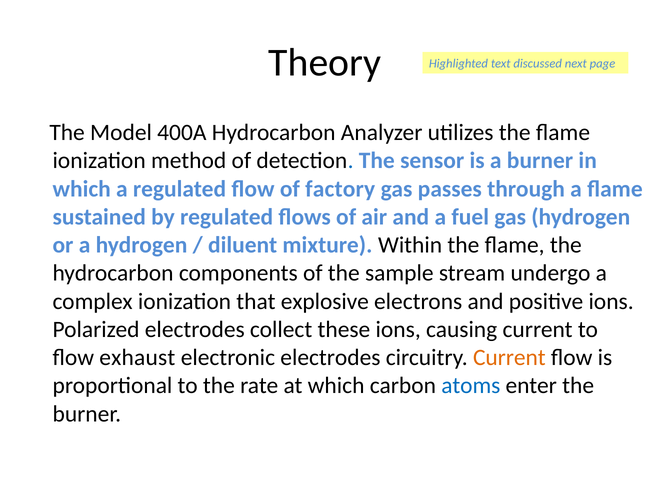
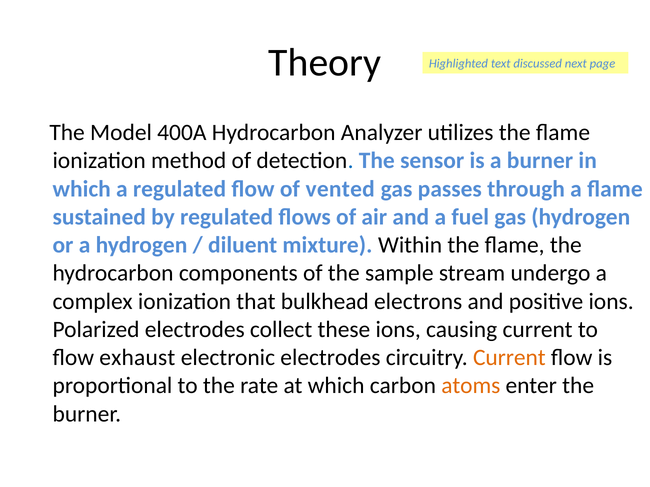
factory: factory -> vented
explosive: explosive -> bulkhead
atoms colour: blue -> orange
